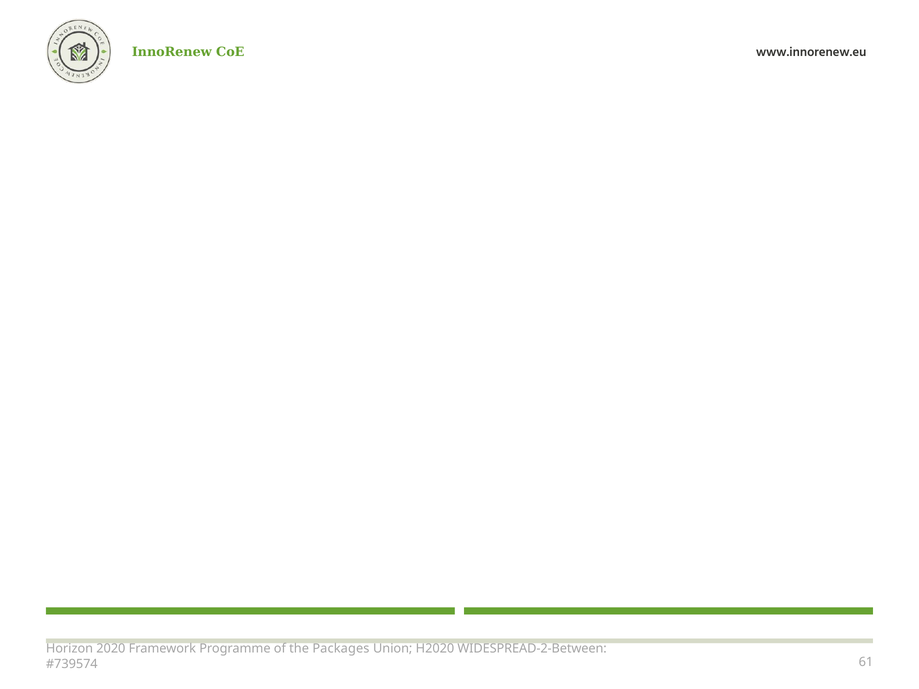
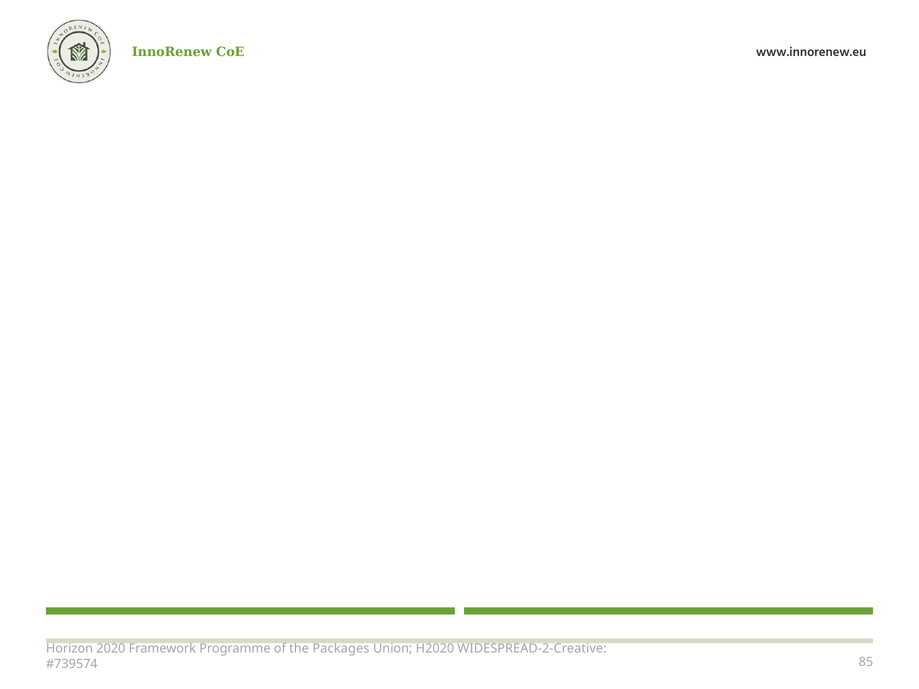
WIDESPREAD-2-Between: WIDESPREAD-2-Between -> WIDESPREAD-2-Creative
61: 61 -> 85
